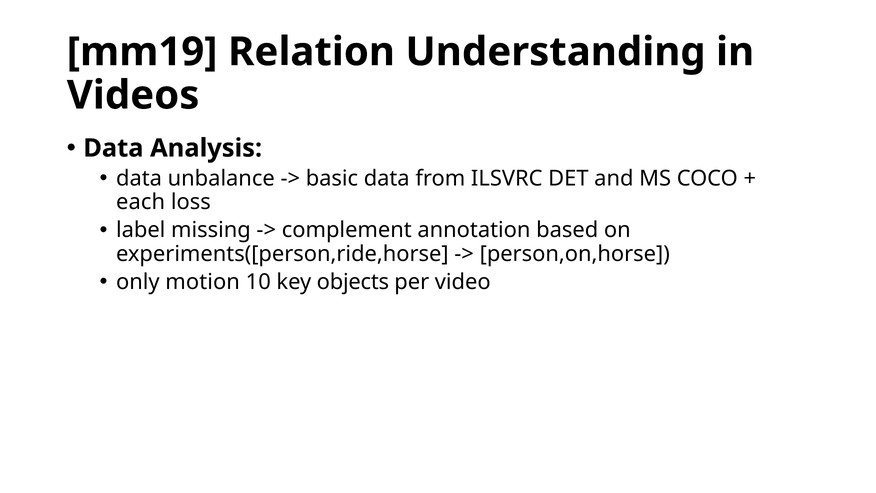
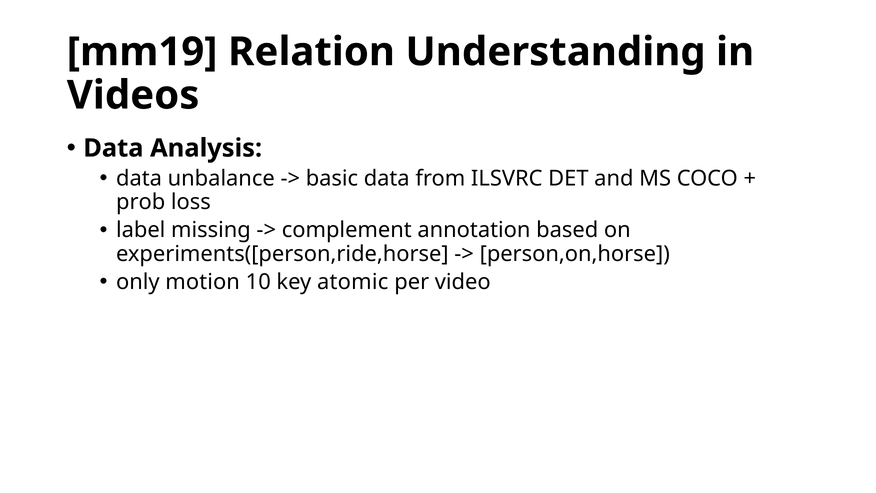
each: each -> prob
objects: objects -> atomic
